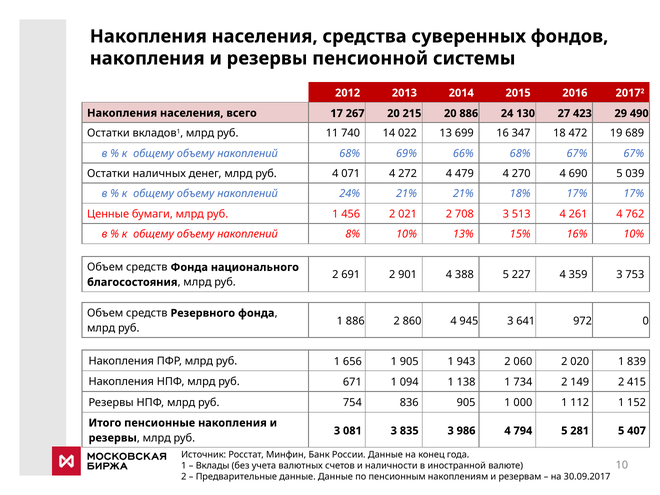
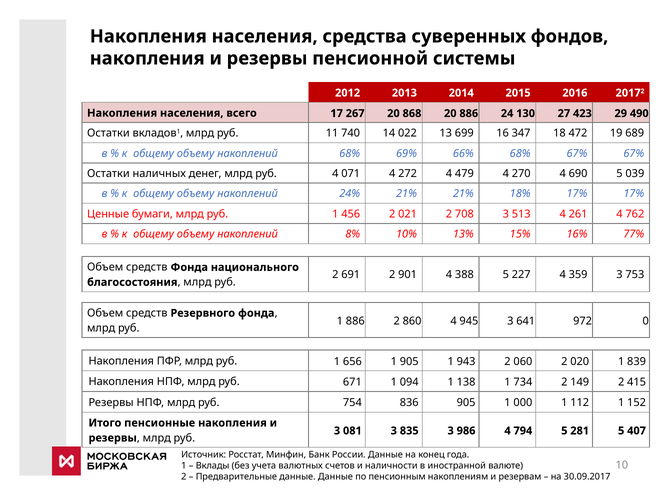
215: 215 -> 868
16% 10%: 10% -> 77%
